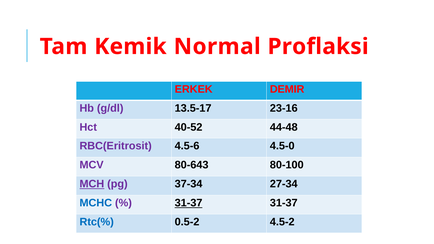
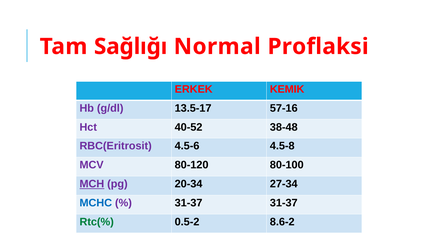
Kemik: Kemik -> Sağlığı
DEMIR: DEMIR -> KEMIK
23-16: 23-16 -> 57-16
44-48: 44-48 -> 38-48
4.5-0: 4.5-0 -> 4.5-8
80-643: 80-643 -> 80-120
37-34: 37-34 -> 20-34
31-37 at (189, 203) underline: present -> none
Rtc(% colour: blue -> green
4.5-2: 4.5-2 -> 8.6-2
